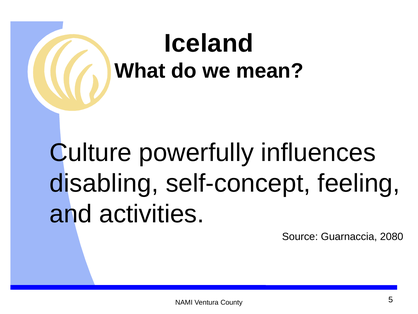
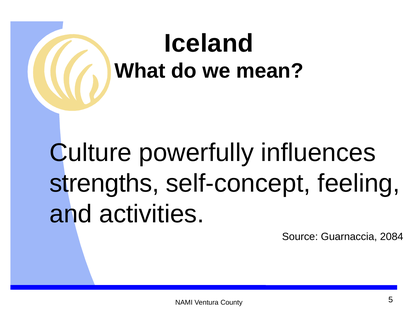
disabling: disabling -> strengths
2080: 2080 -> 2084
